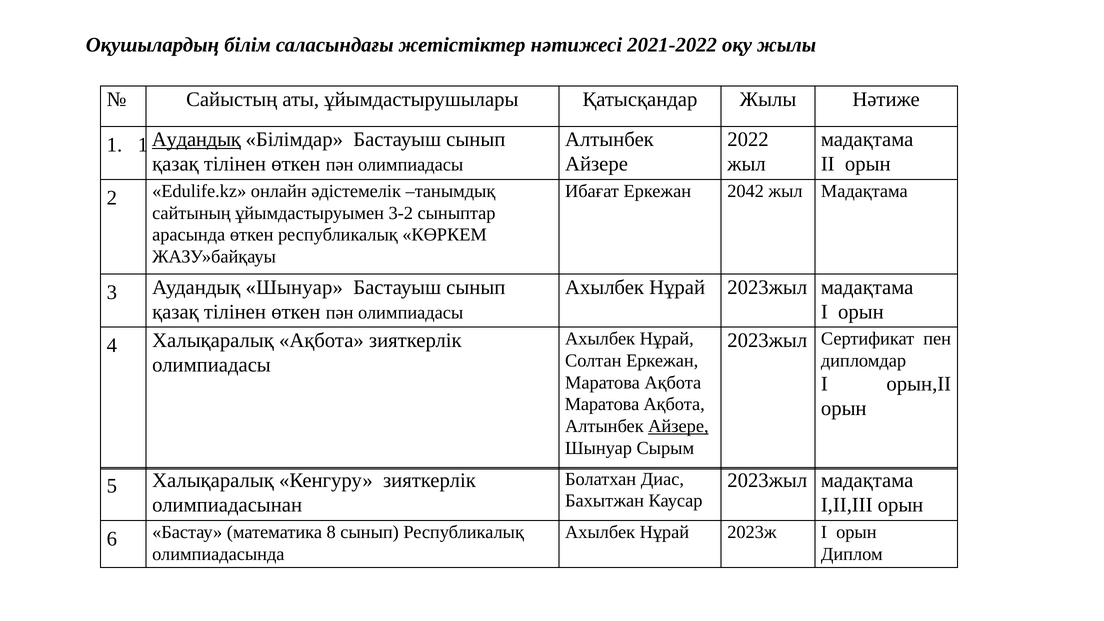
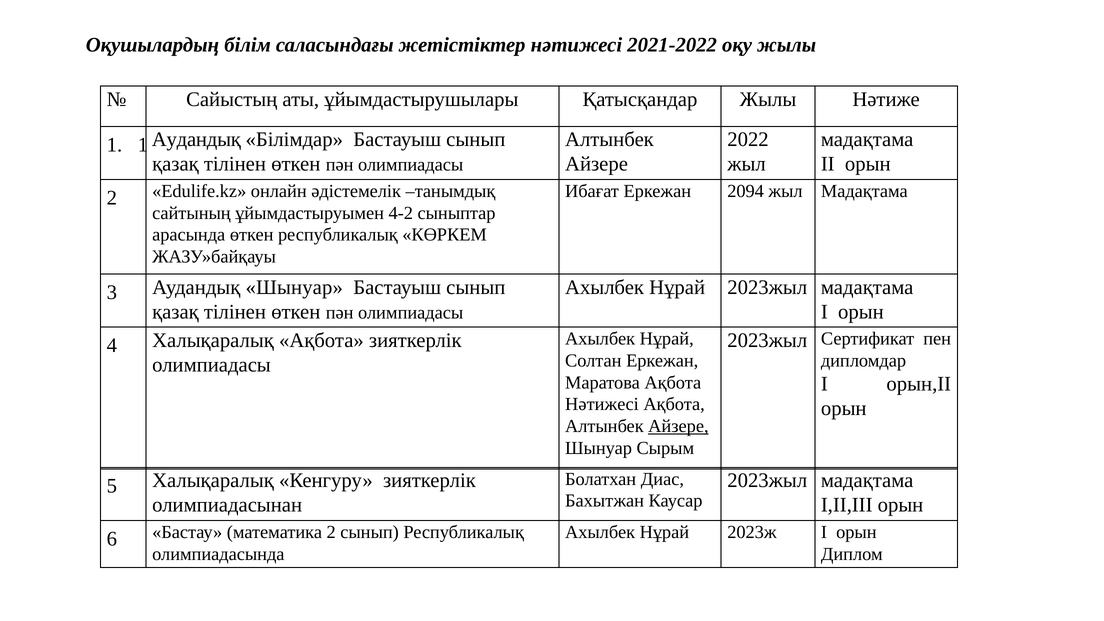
Аудандық at (196, 140) underline: present -> none
2042: 2042 -> 2094
3-2: 3-2 -> 4-2
Маратова at (602, 404): Маратова -> Нәтижесі
математика 8: 8 -> 2
